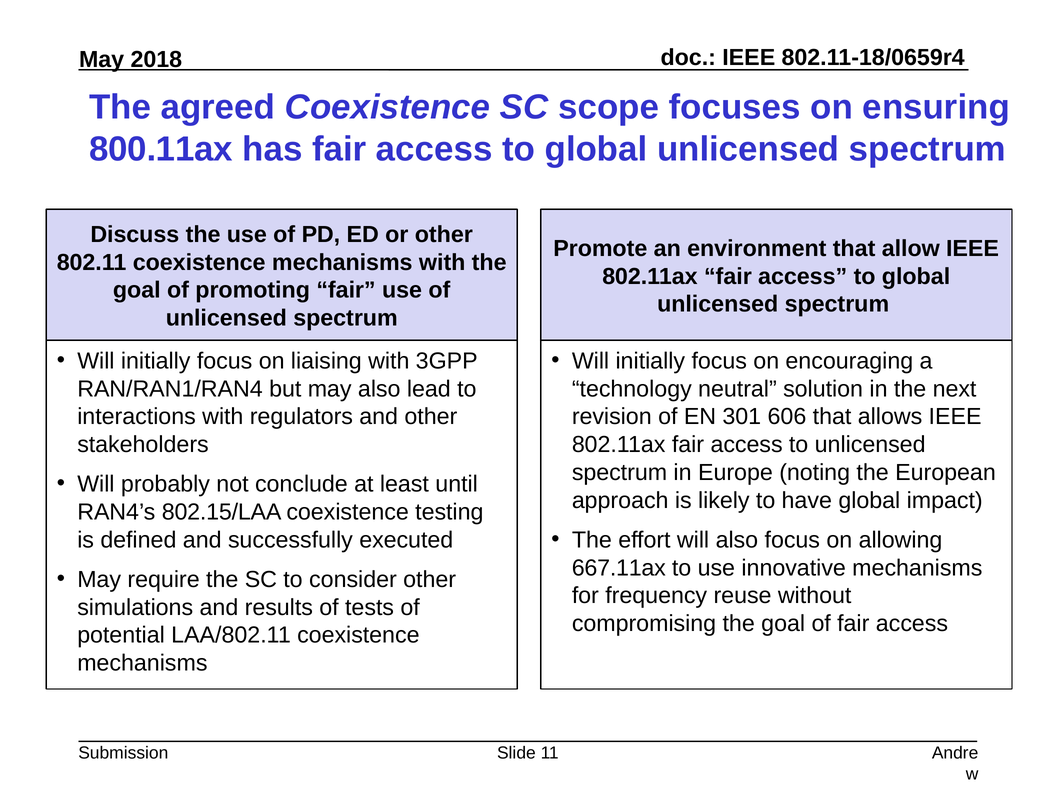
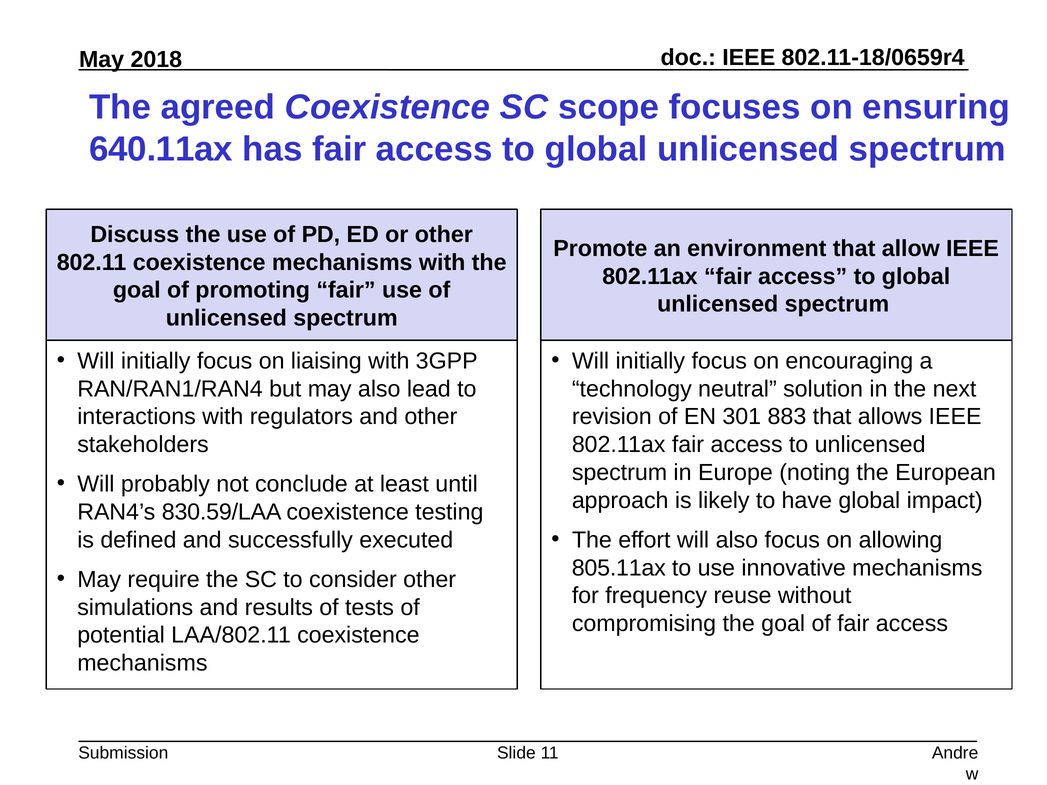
800.11ax: 800.11ax -> 640.11ax
606: 606 -> 883
802.15/LAA: 802.15/LAA -> 830.59/LAA
667.11ax: 667.11ax -> 805.11ax
